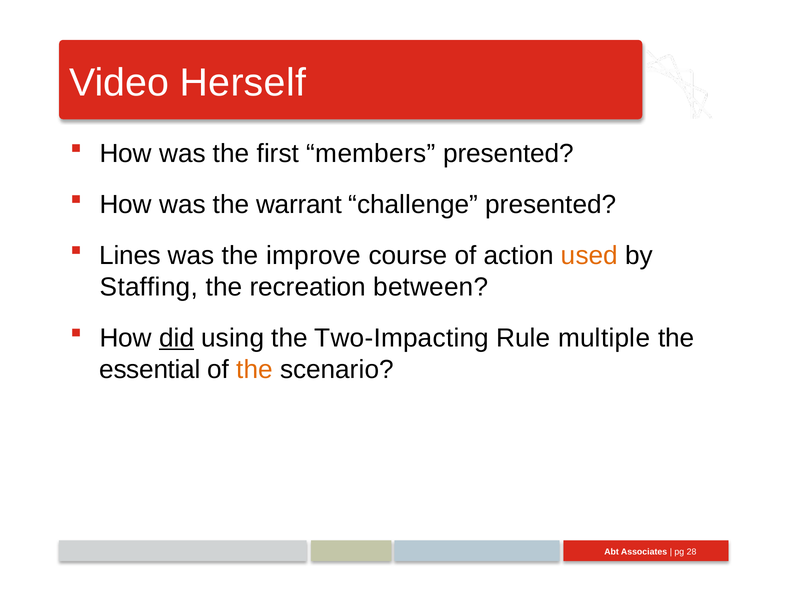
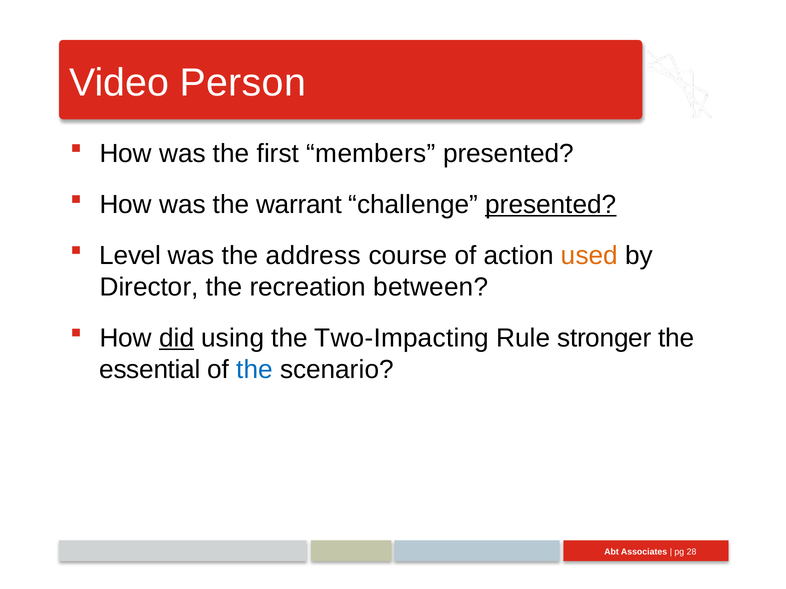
Herself: Herself -> Person
presented at (551, 205) underline: none -> present
Lines: Lines -> Level
improve: improve -> address
Staffing: Staffing -> Director
multiple: multiple -> stronger
the at (255, 370) colour: orange -> blue
